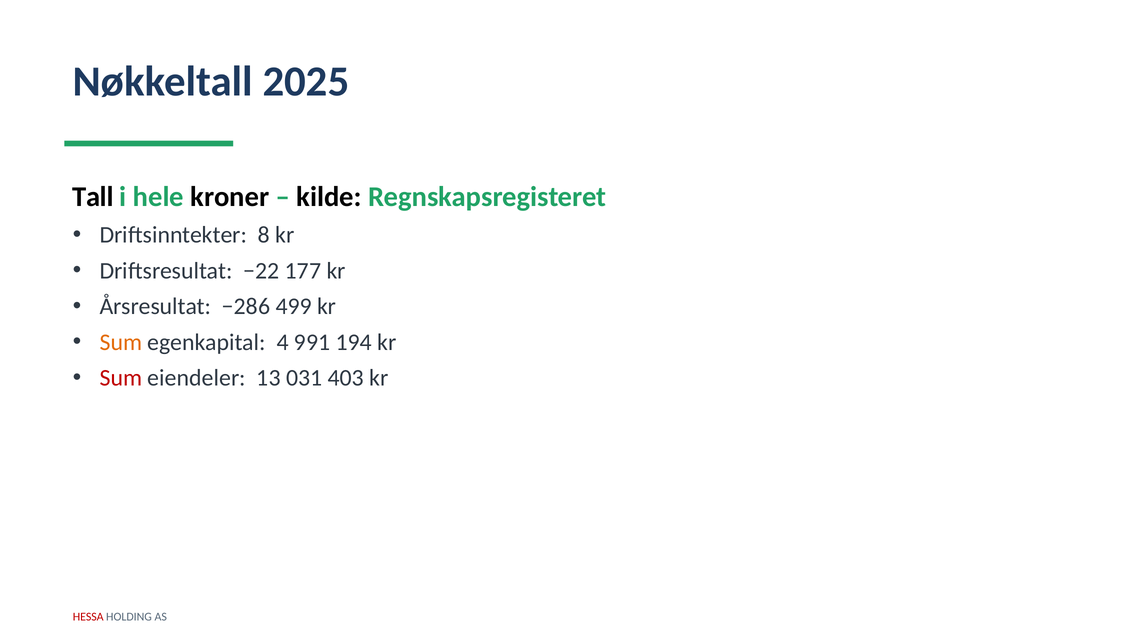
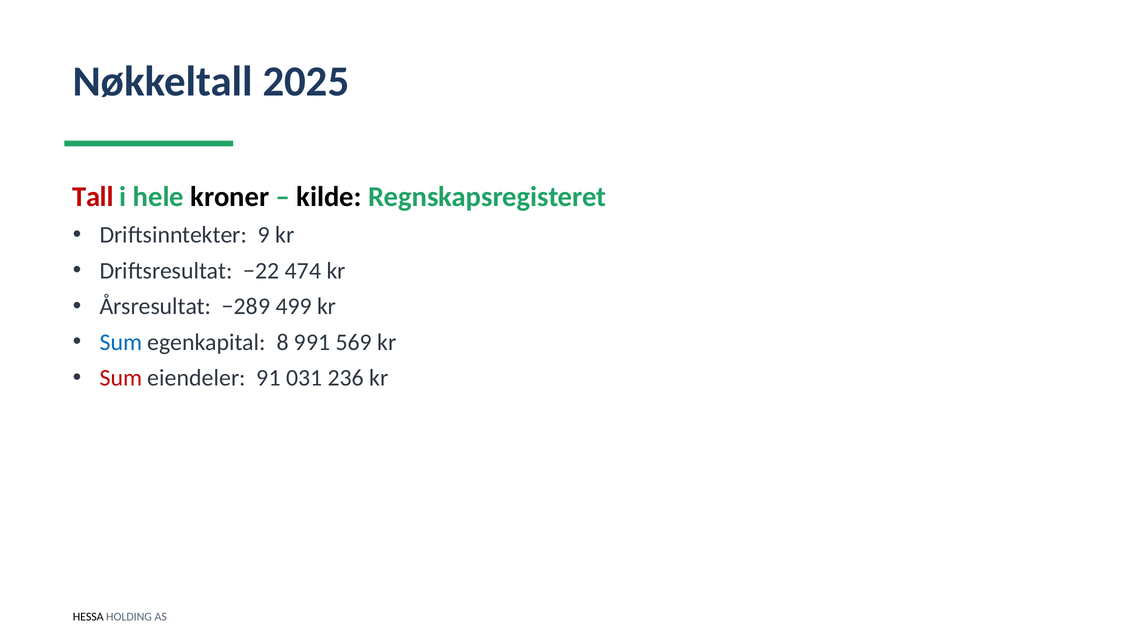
Tall colour: black -> red
8: 8 -> 9
177: 177 -> 474
−286: −286 -> −289
Sum at (121, 343) colour: orange -> blue
4: 4 -> 8
194: 194 -> 569
13: 13 -> 91
403: 403 -> 236
HESSA colour: red -> black
